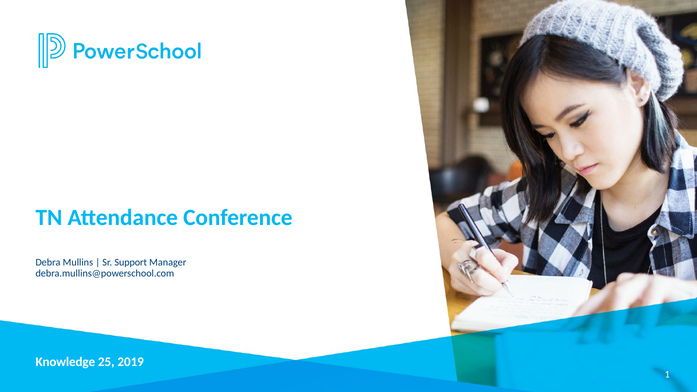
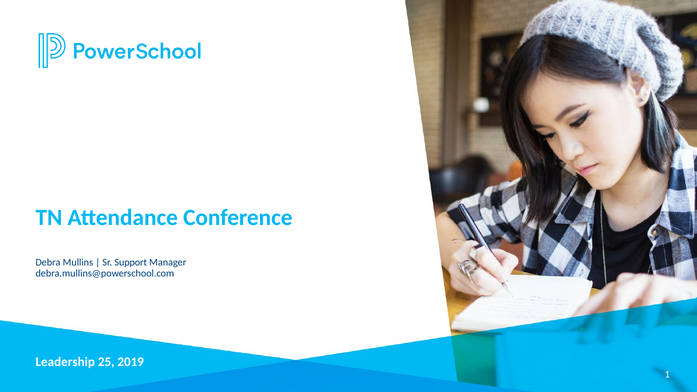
Knowledge: Knowledge -> Leadership
